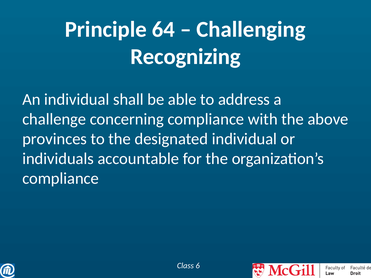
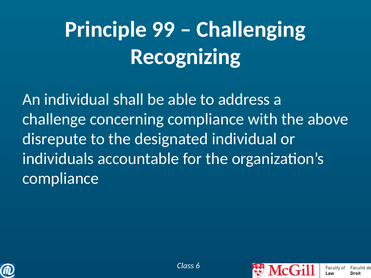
64: 64 -> 99
provinces: provinces -> disrepute
